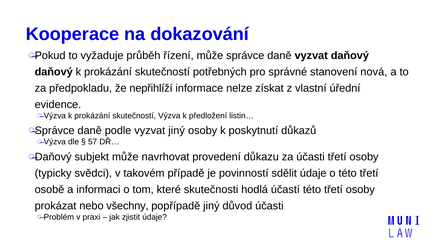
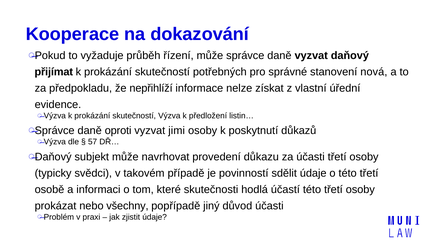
daňový at (54, 72): daňový -> přijímat
podle: podle -> oproti
vyzvat jiný: jiný -> jimi
